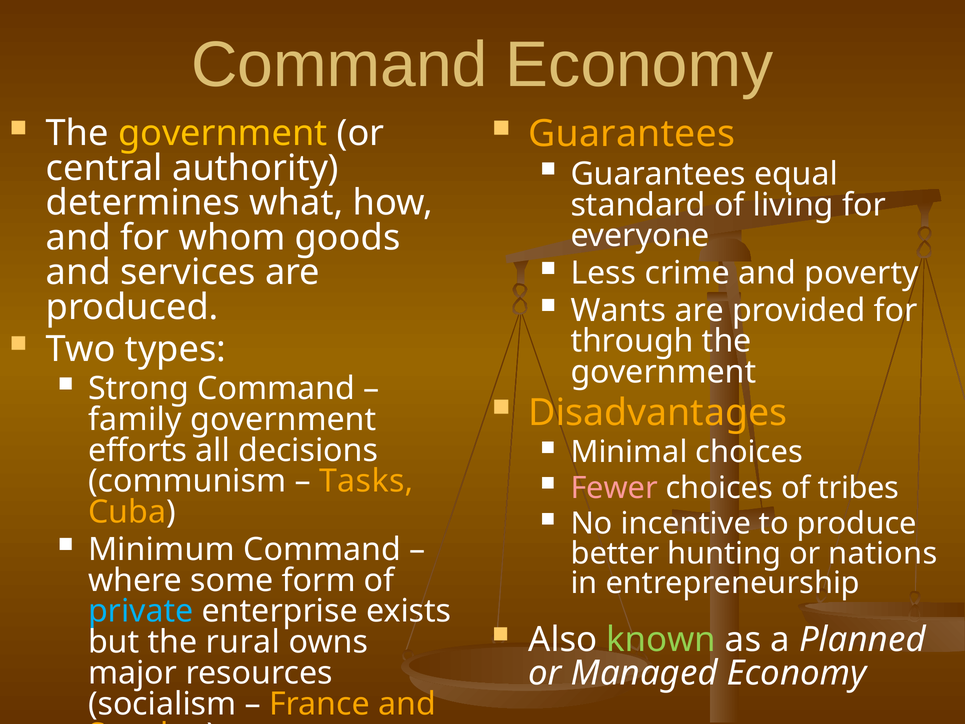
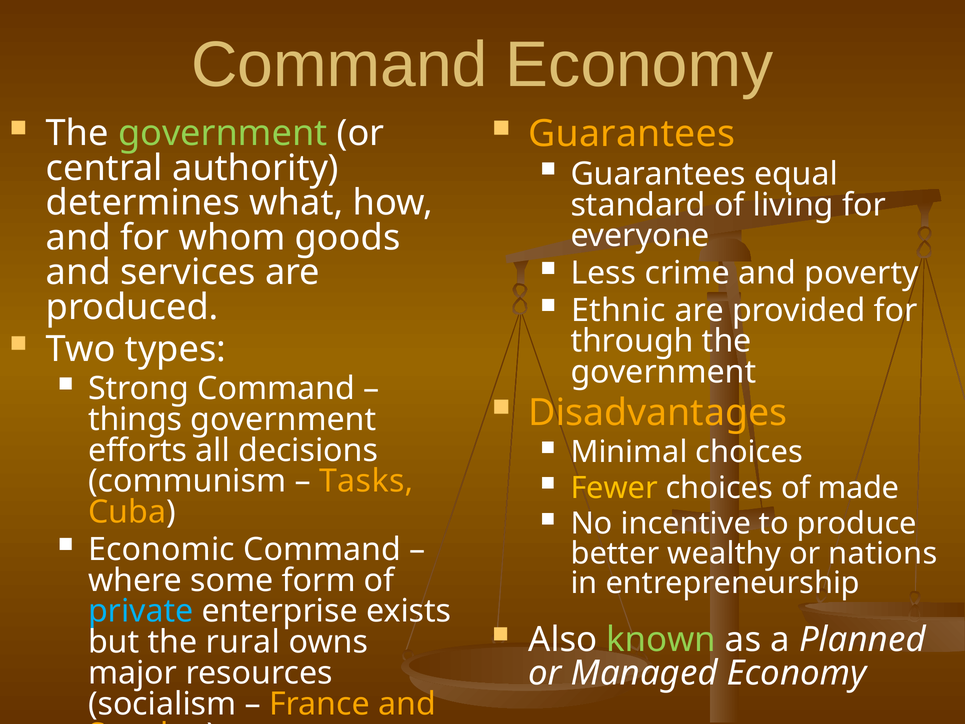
government at (223, 133) colour: yellow -> light green
Wants: Wants -> Ethnic
family: family -> things
Fewer colour: pink -> yellow
tribes: tribes -> made
Minimum: Minimum -> Economic
hunting: hunting -> wealthy
